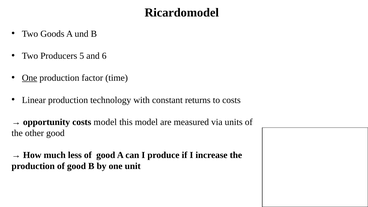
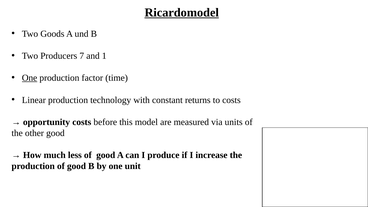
Ricardomodel underline: none -> present
5: 5 -> 7
6: 6 -> 1
costs model: model -> before
